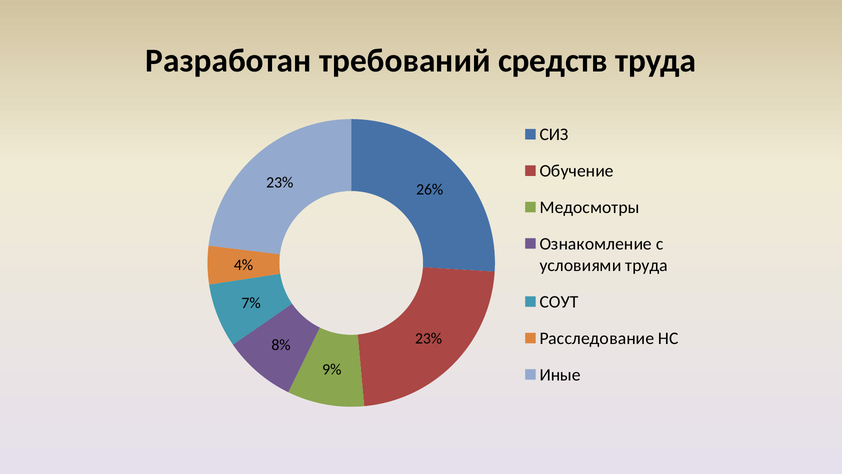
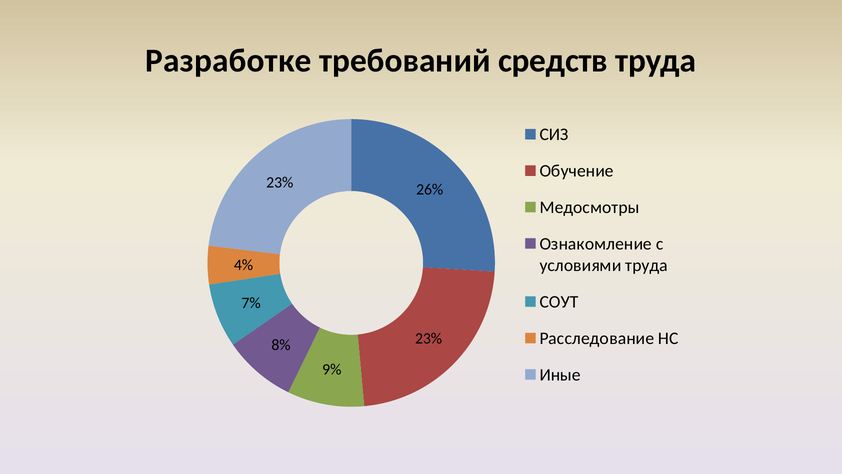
Разработан: Разработан -> Разработке
